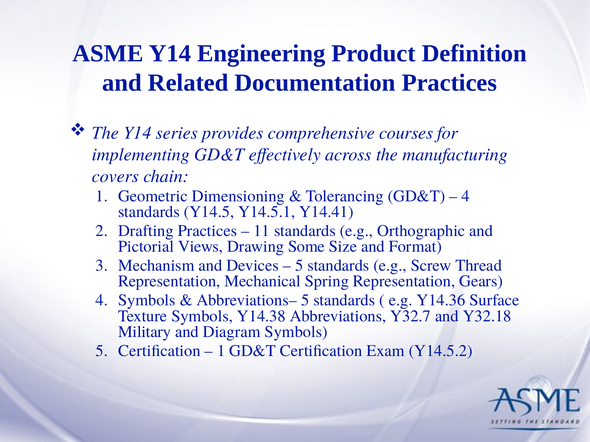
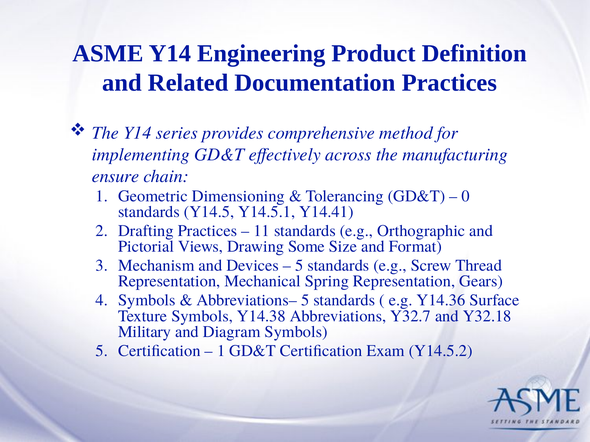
courses: courses -> method
covers: covers -> ensure
4 at (466, 196): 4 -> 0
